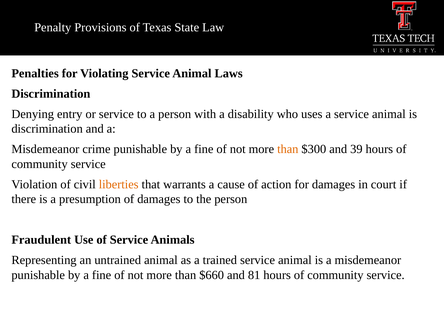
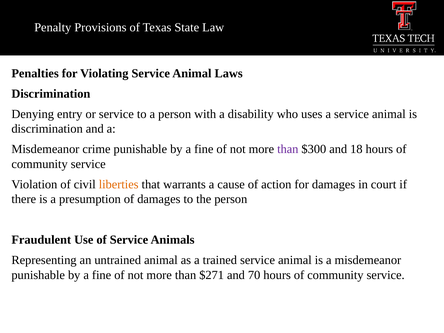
than at (288, 149) colour: orange -> purple
39: 39 -> 18
$660: $660 -> $271
81: 81 -> 70
